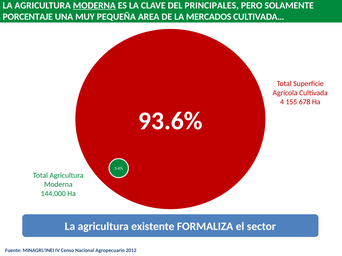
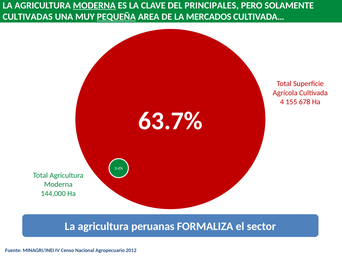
PORCENTAJE: PORCENTAJE -> CULTIVADAS
PEQUEÑA underline: none -> present
93.6%: 93.6% -> 63.7%
existente: existente -> peruanas
